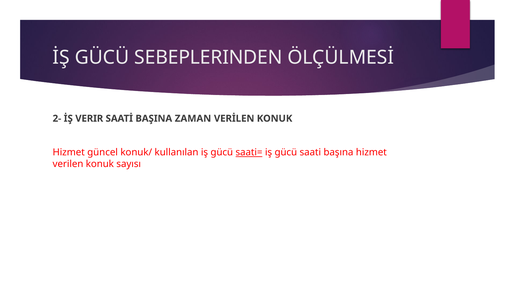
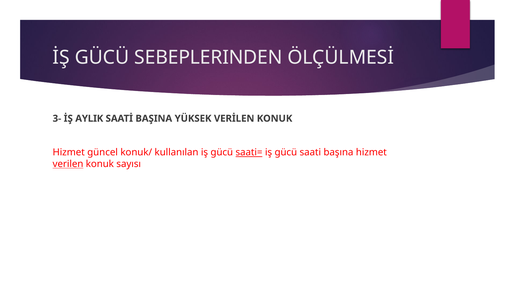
2-: 2- -> 3-
VERIR: VERIR -> AYLIK
ZAMAN: ZAMAN -> YÜKSEK
verilen underline: none -> present
